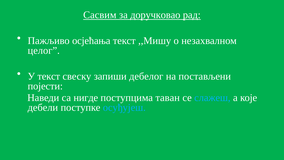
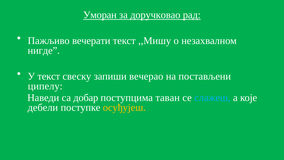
Сасвим: Сасвим -> Уморан
осјећања: осјећања -> вечерати
целог: целог -> нигде
дебелог: дебелог -> вечерао
појести: појести -> ципелу
нигде: нигде -> добар
осуђујеш colour: light blue -> yellow
